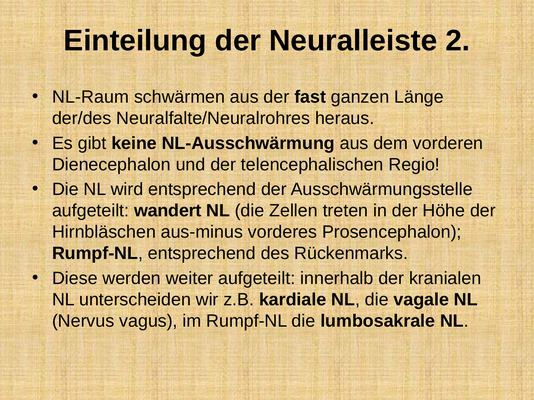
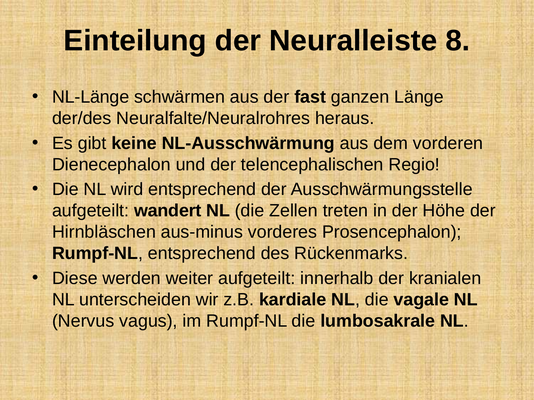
2: 2 -> 8
NL-Raum: NL-Raum -> NL-Länge
